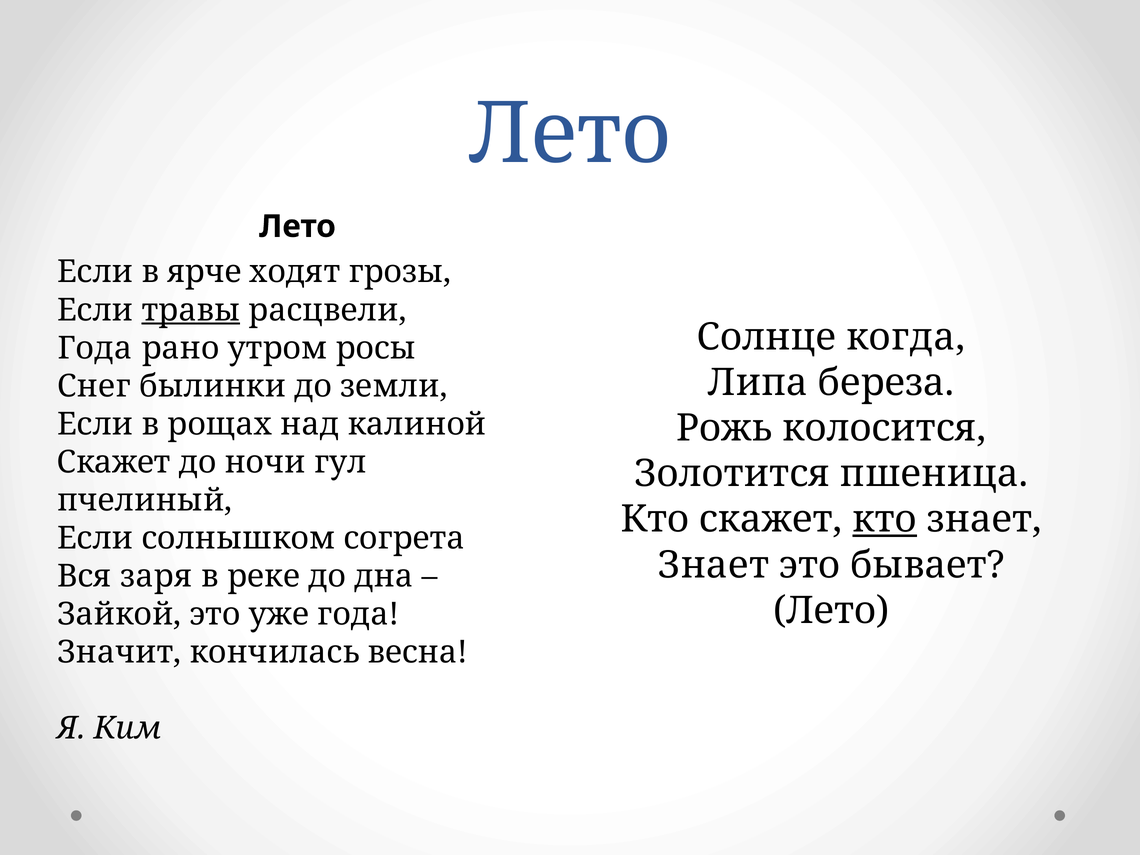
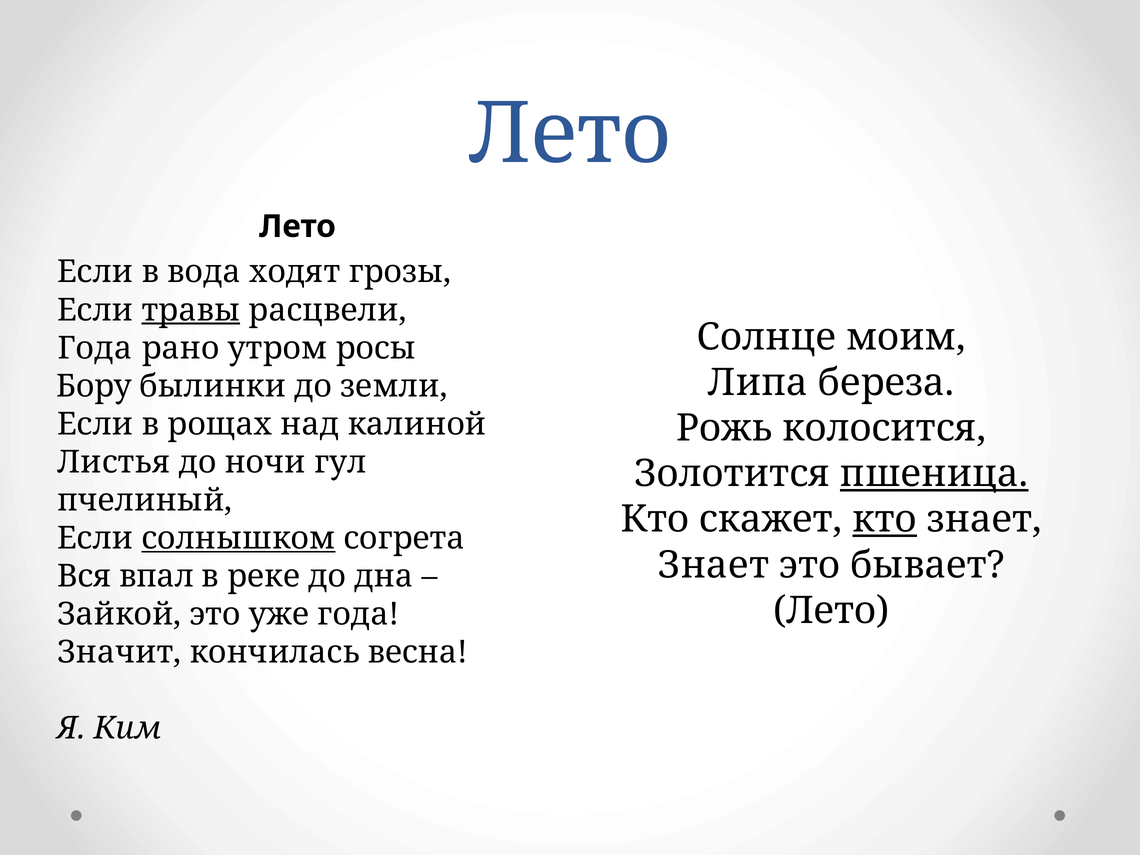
ярче: ярче -> вода
когда: когда -> моим
Снег: Снег -> Бору
Скажет at (114, 462): Скажет -> Листья
пшеница underline: none -> present
солнышком underline: none -> present
заря: заря -> впал
